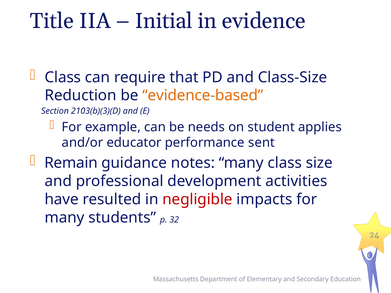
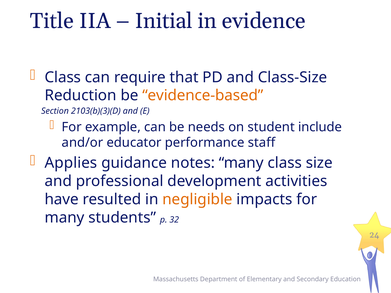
applies: applies -> include
sent: sent -> staff
Remain: Remain -> Applies
negligible colour: red -> orange
